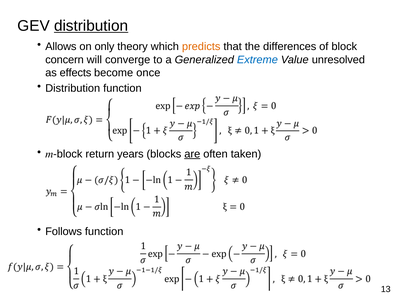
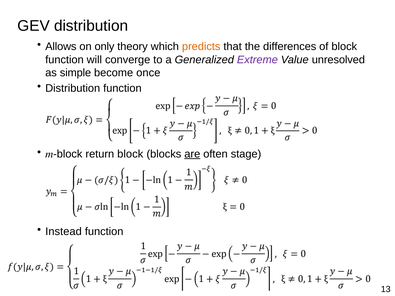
distribution at (91, 26) underline: present -> none
concern at (65, 60): concern -> function
Extreme colour: blue -> purple
effects: effects -> simple
return years: years -> block
taken: taken -> stage
Follows: Follows -> Instead
